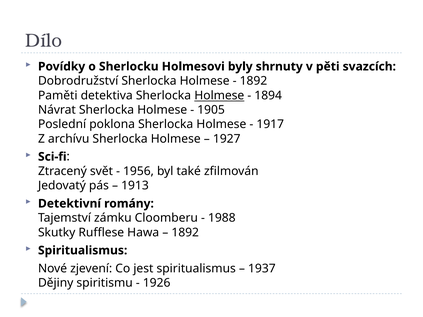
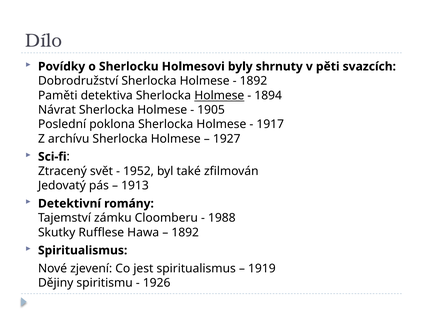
1956: 1956 -> 1952
1937: 1937 -> 1919
